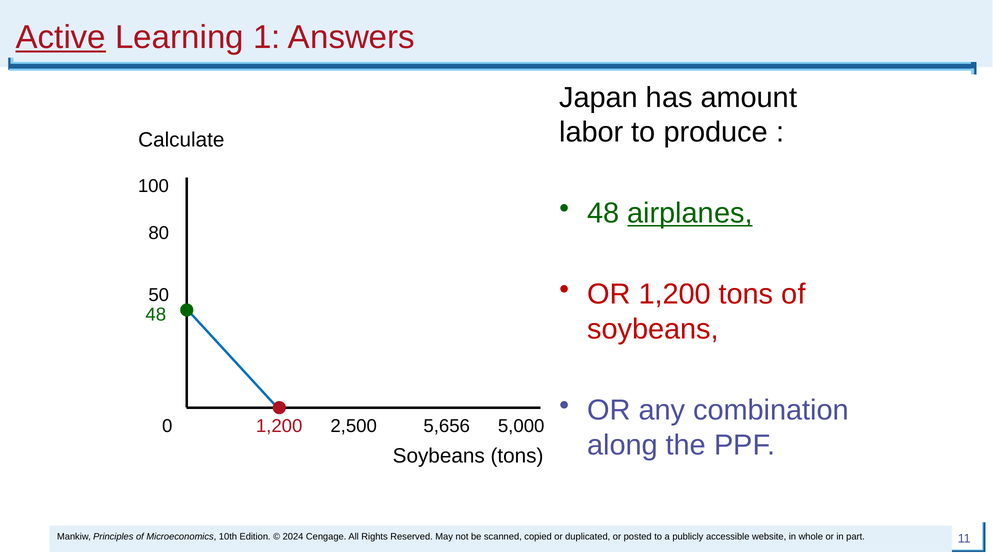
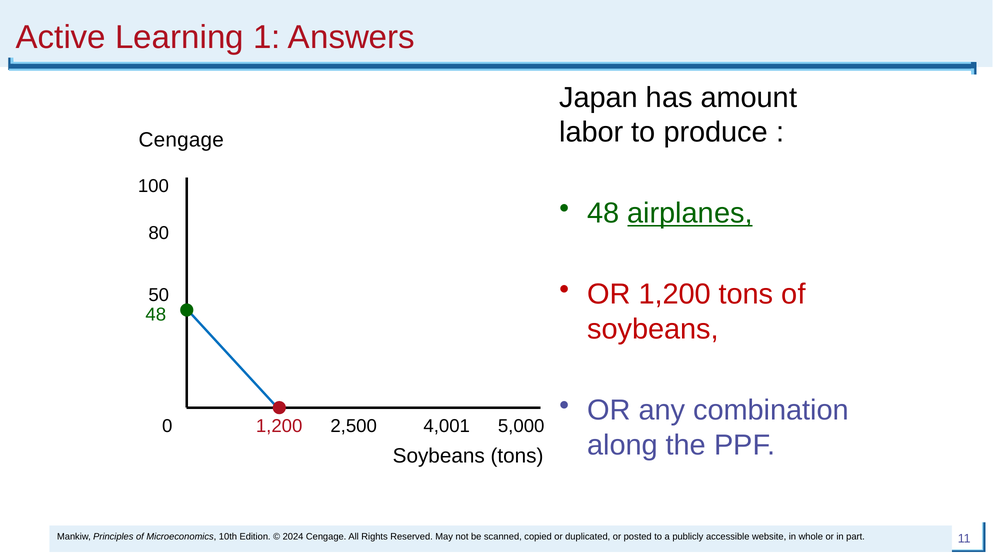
Active underline: present -> none
Calculate at (181, 140): Calculate -> Cengage
5,656: 5,656 -> 4,001
